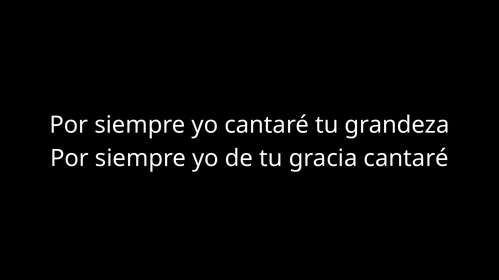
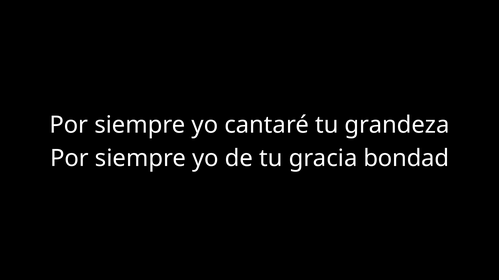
gracia cantaré: cantaré -> bondad
